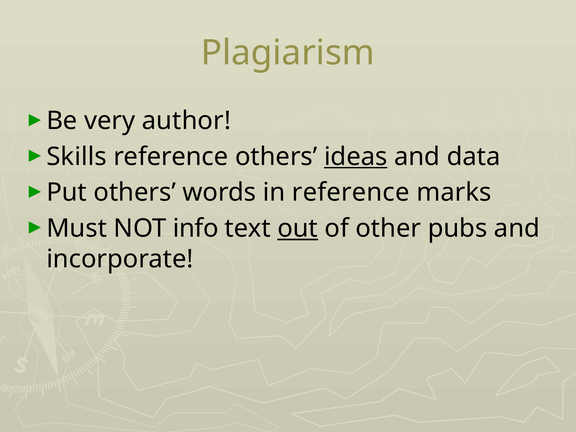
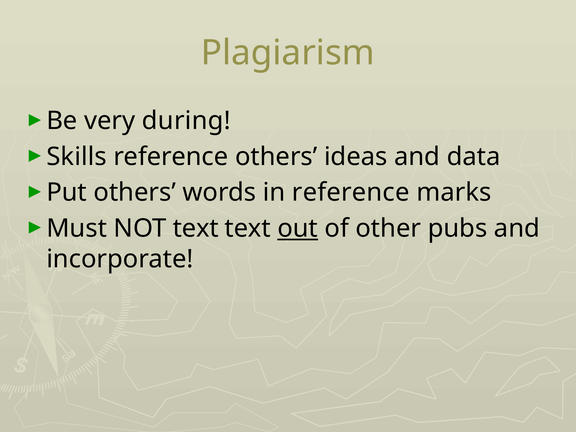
author: author -> during
ideas underline: present -> none
NOT info: info -> text
